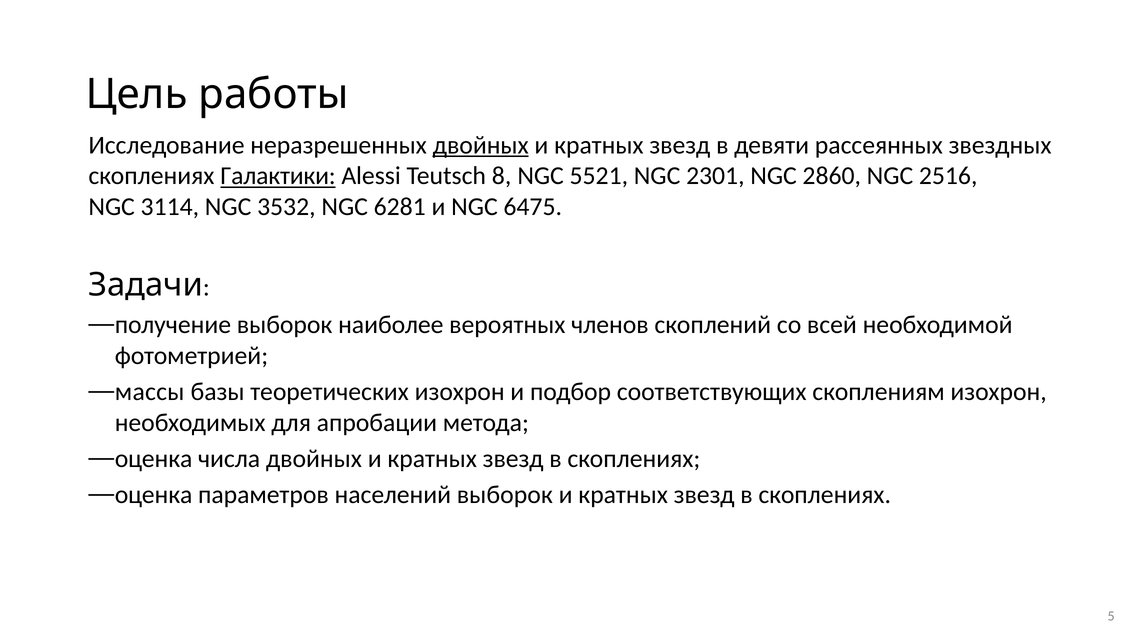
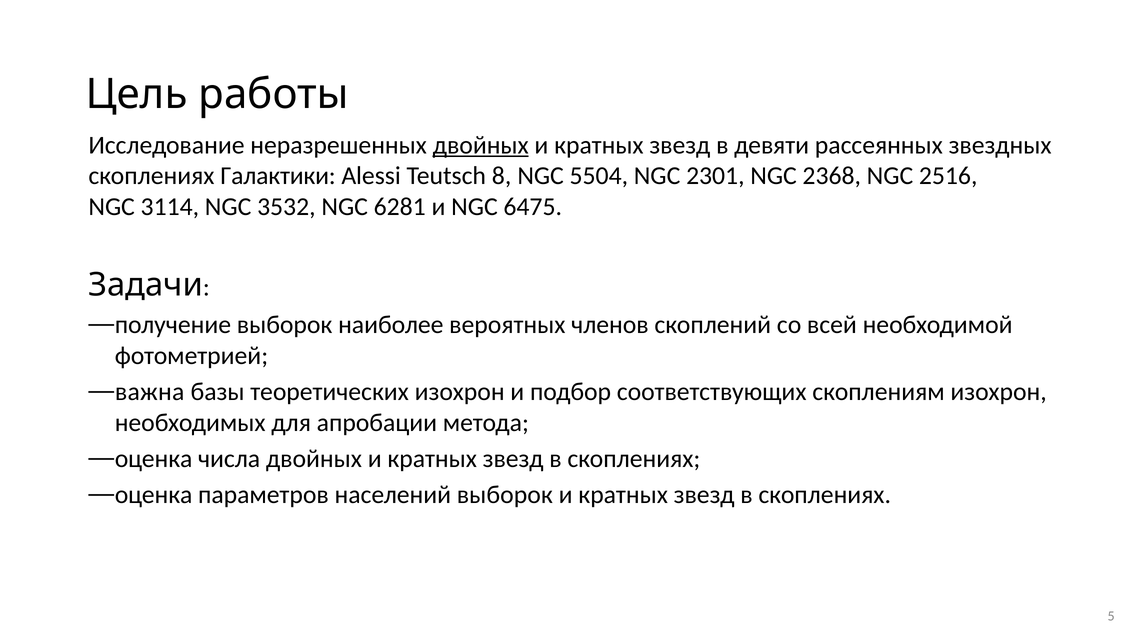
Галактики underline: present -> none
5521: 5521 -> 5504
2860: 2860 -> 2368
массы: массы -> важна
